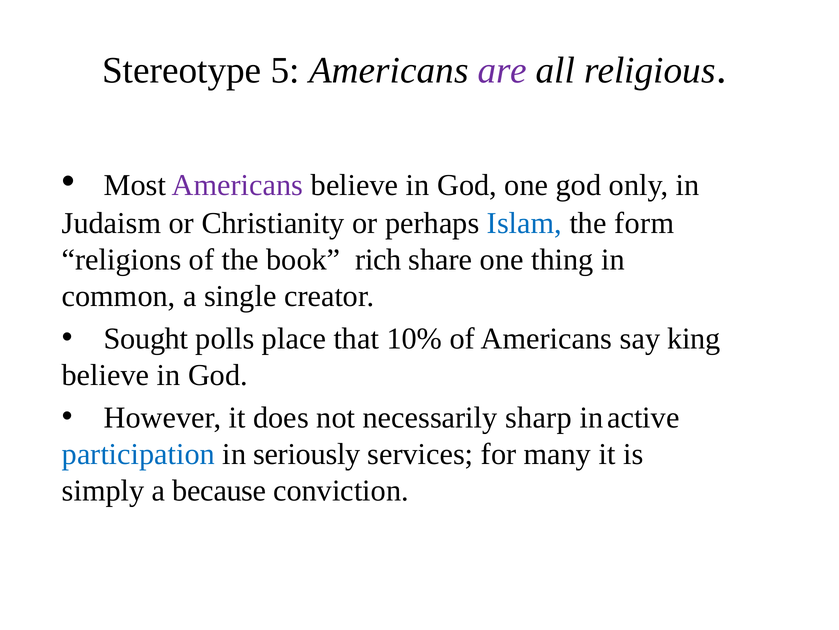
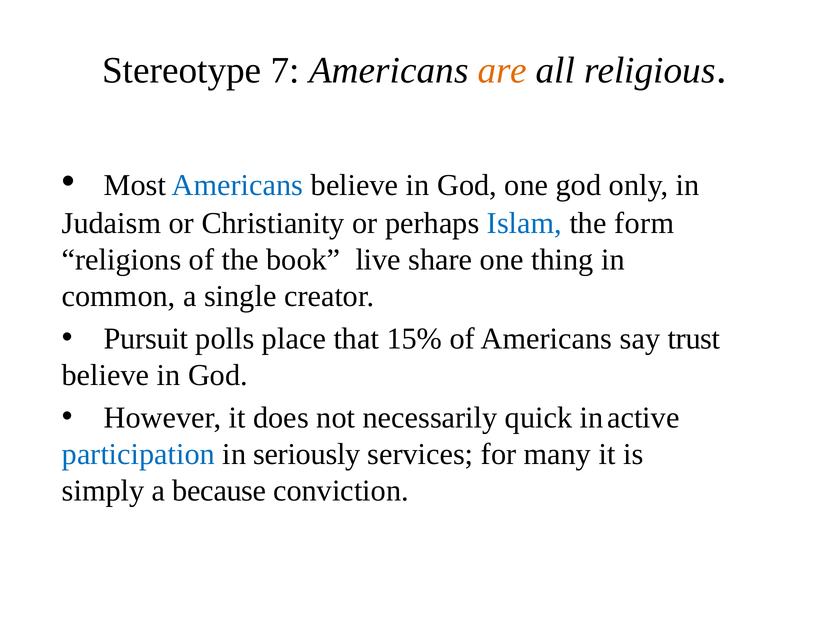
5: 5 -> 7
are colour: purple -> orange
Americans at (238, 185) colour: purple -> blue
rich: rich -> live
Sought: Sought -> Pursuit
10%: 10% -> 15%
king: king -> trust
sharp: sharp -> quick
